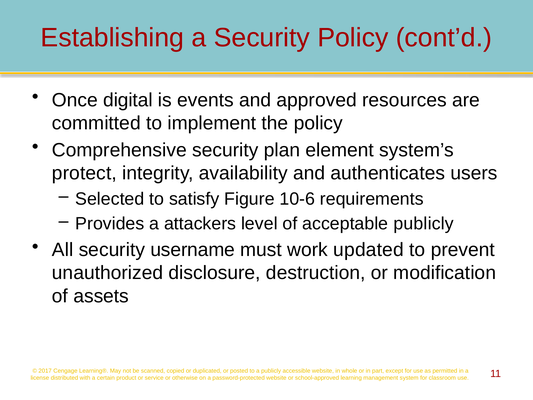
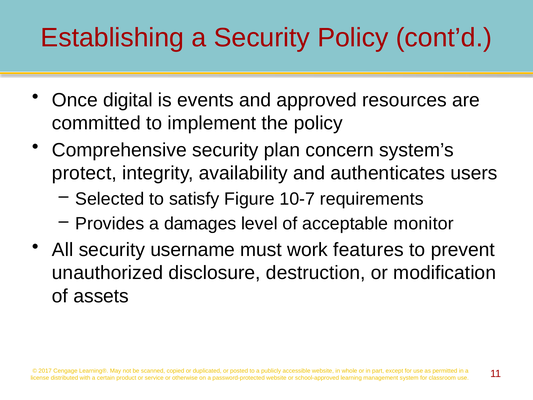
element: element -> concern
10-6: 10-6 -> 10-7
attackers: attackers -> damages
acceptable publicly: publicly -> monitor
updated: updated -> features
